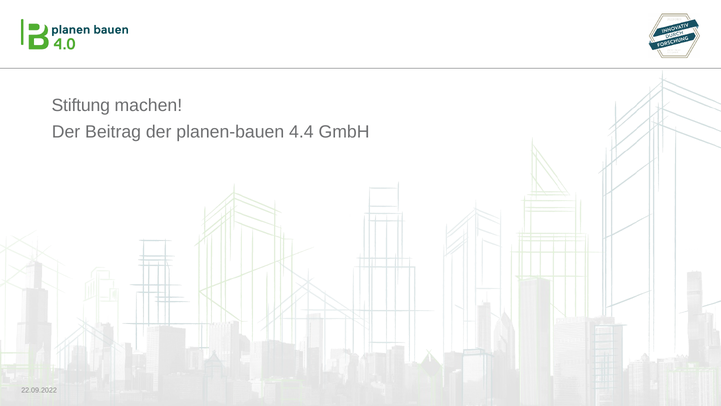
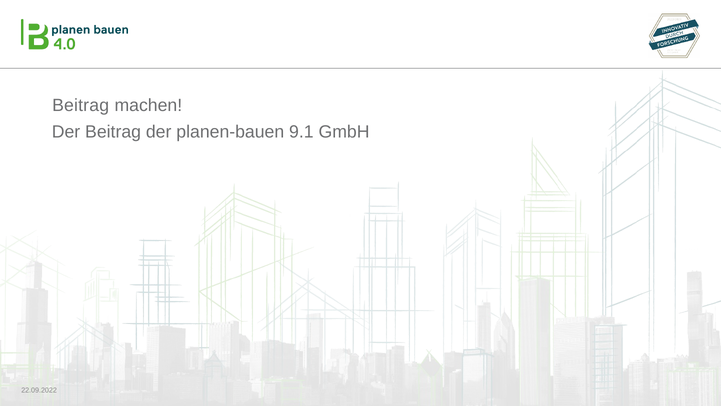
Stiftung at (81, 105): Stiftung -> Beitrag
4.4: 4.4 -> 9.1
